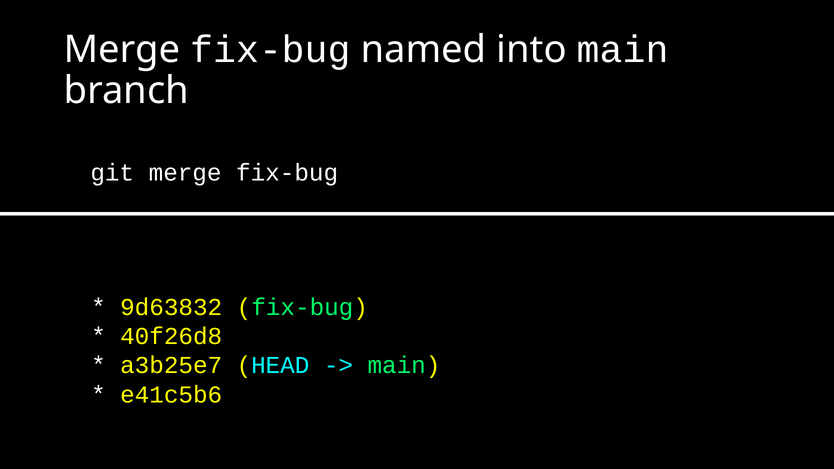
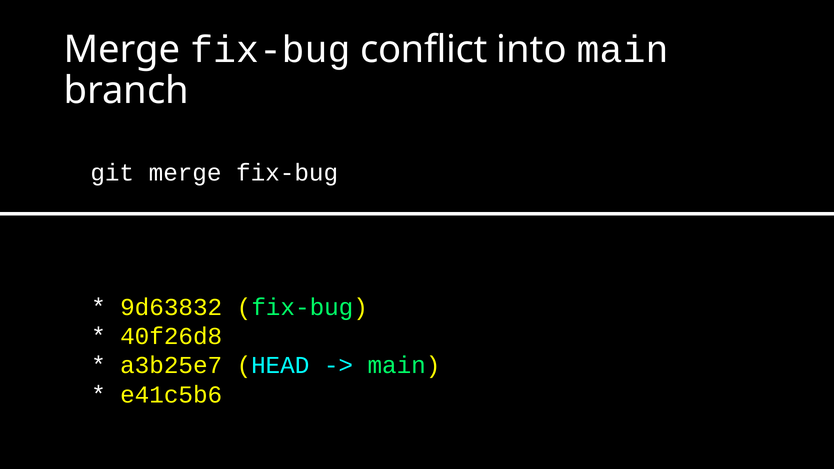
named: named -> conflict
